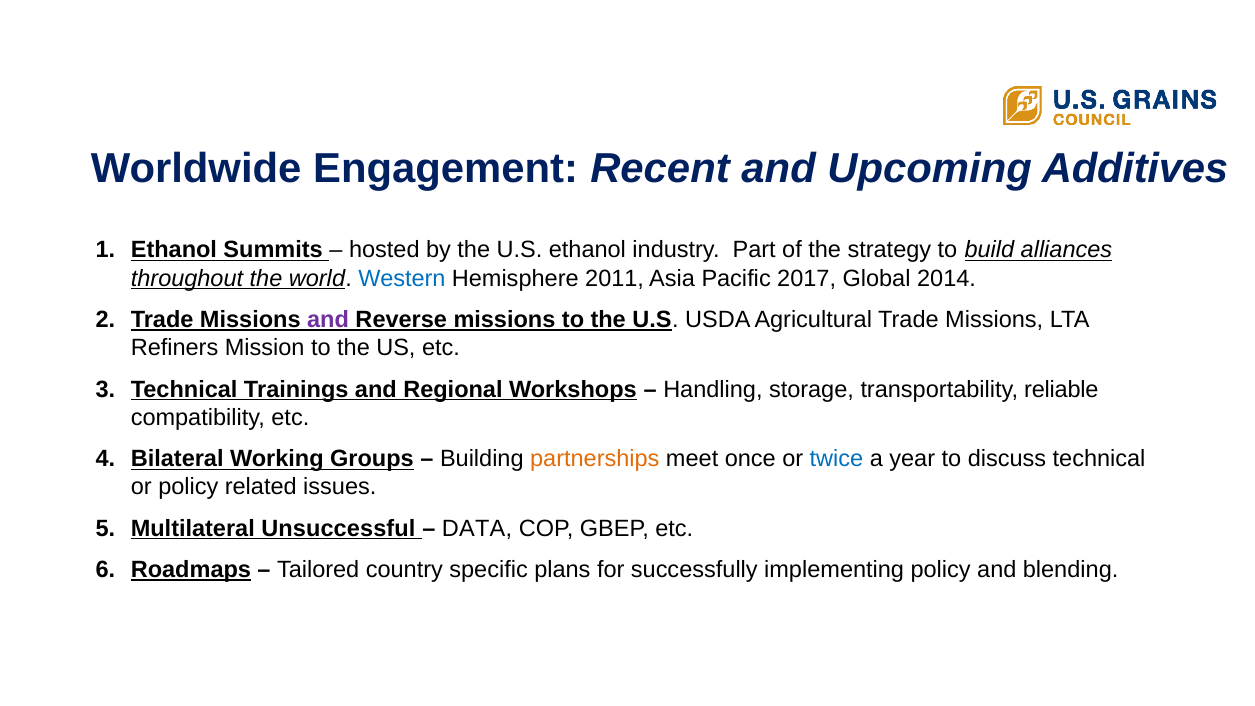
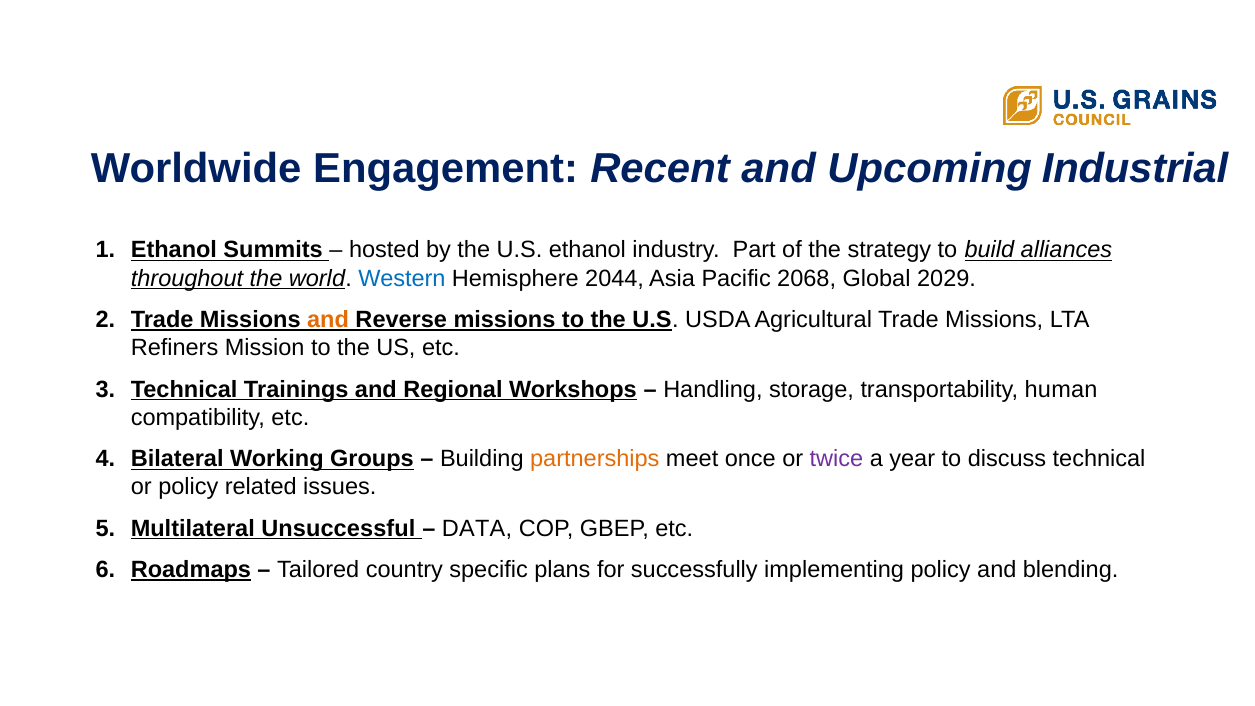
Additives: Additives -> Industrial
2011: 2011 -> 2044
2017: 2017 -> 2068
2014: 2014 -> 2029
and at (328, 320) colour: purple -> orange
reliable: reliable -> human
twice colour: blue -> purple
